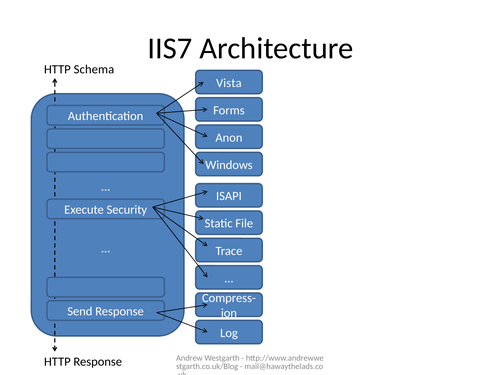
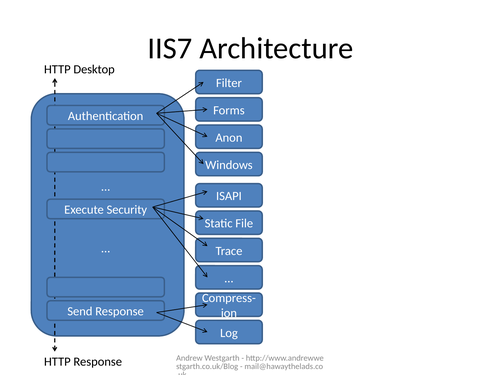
Schema: Schema -> Desktop
Vista: Vista -> Filter
